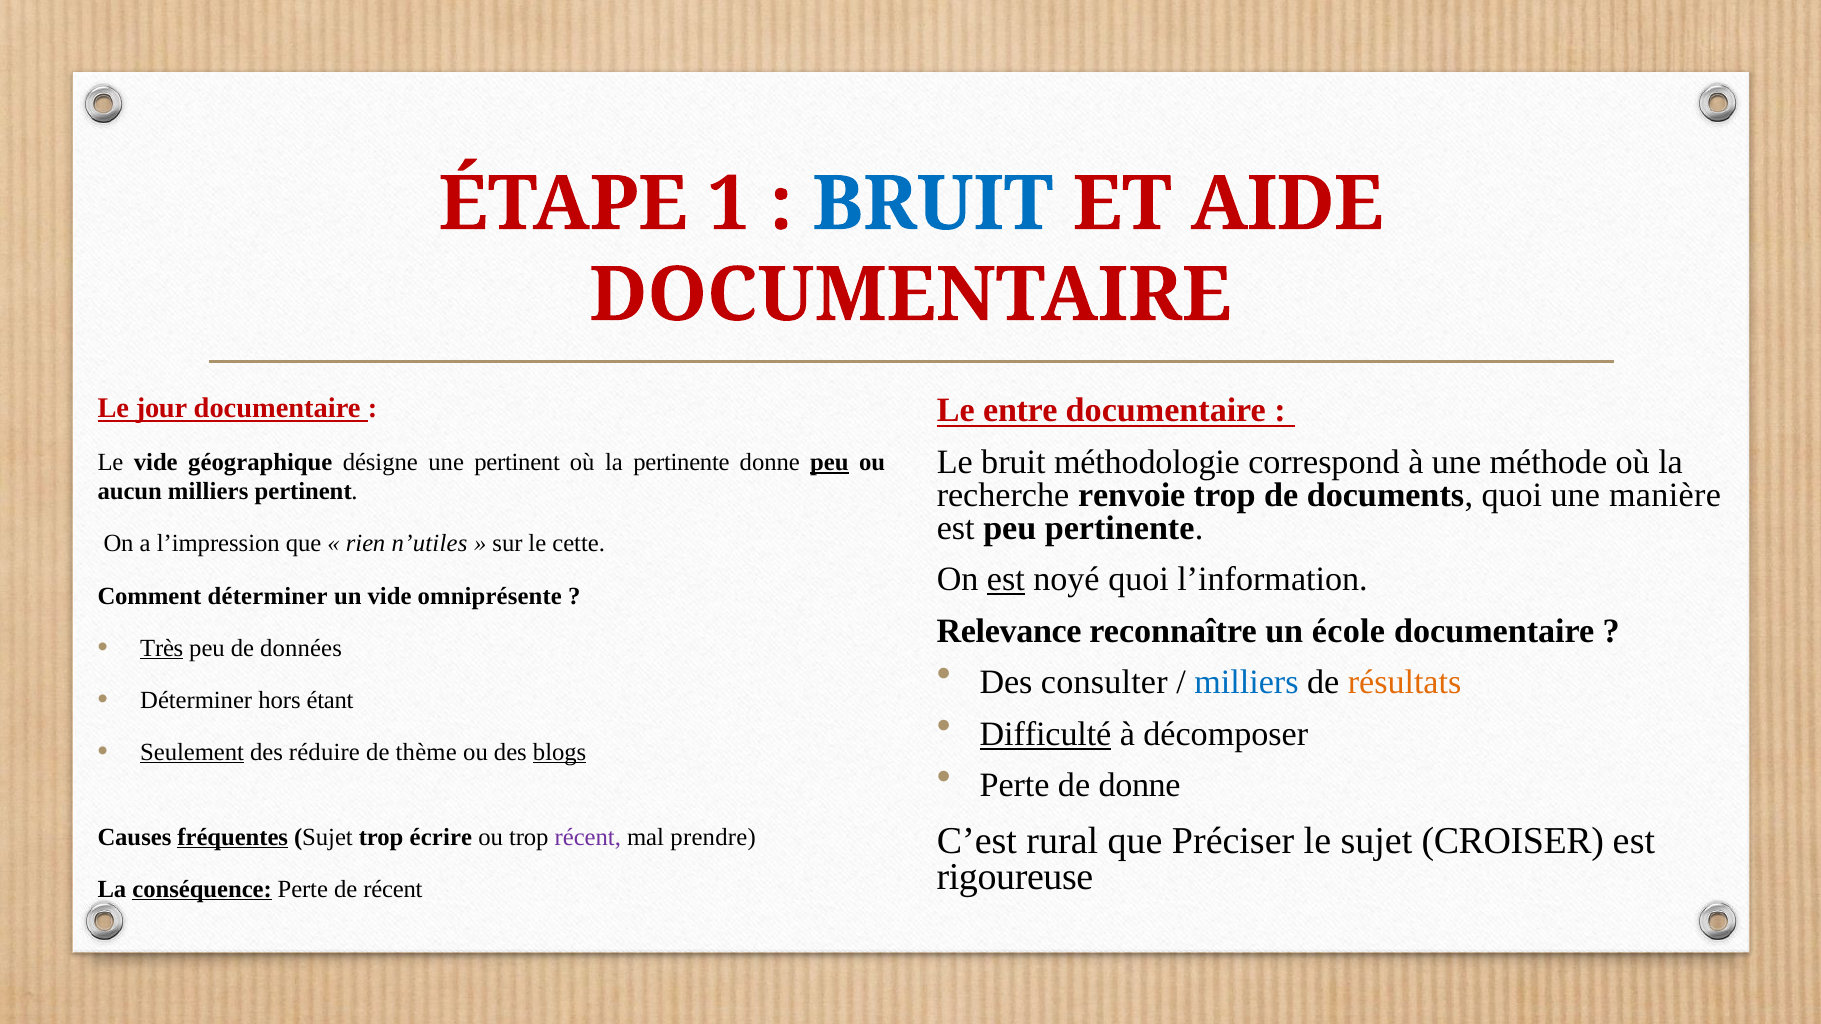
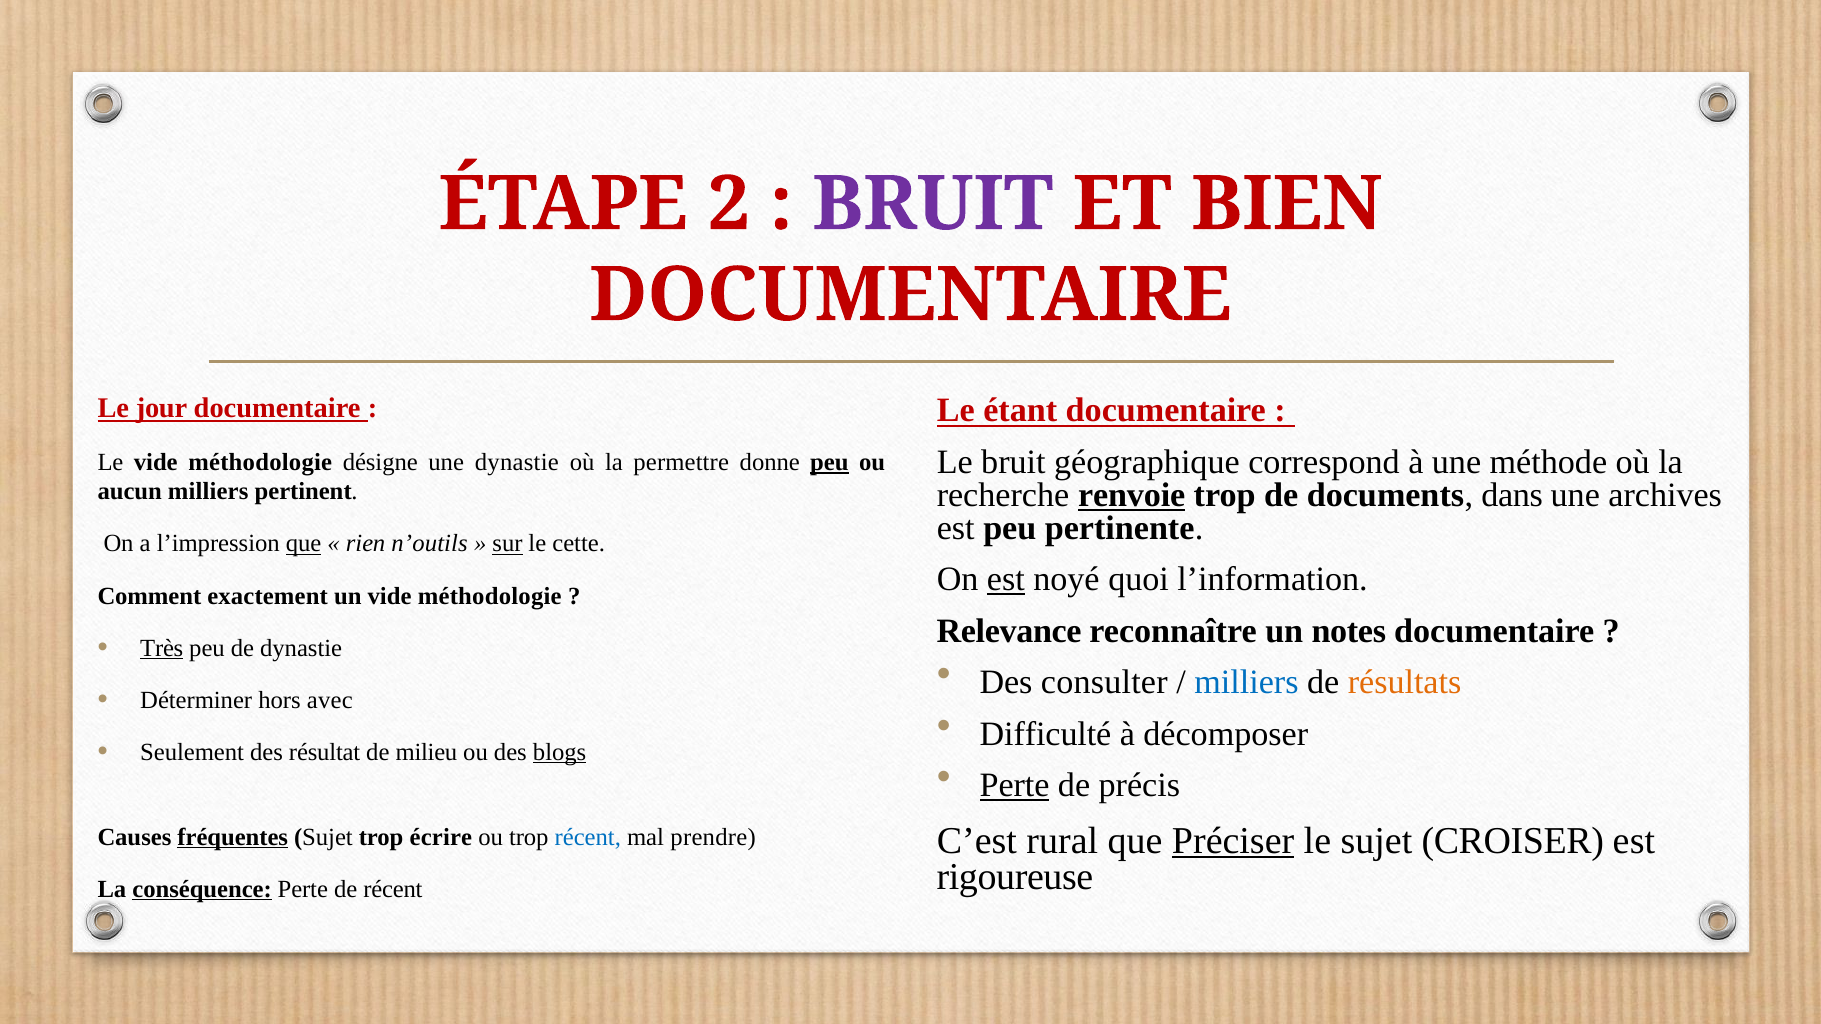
1: 1 -> 2
BRUIT at (933, 204) colour: blue -> purple
AIDE: AIDE -> BIEN
entre: entre -> étant
méthodologie: méthodologie -> géographique
Le vide géographique: géographique -> méthodologie
une pertinent: pertinent -> dynastie
la pertinente: pertinente -> permettre
renvoie underline: none -> present
documents quoi: quoi -> dans
manière: manière -> archives
que at (304, 544) underline: none -> present
n’utiles: n’utiles -> n’outils
sur underline: none -> present
Comment déterminer: déterminer -> exactement
un vide omniprésente: omniprésente -> méthodologie
école: école -> notes
de données: données -> dynastie
étant: étant -> avec
Difficulté underline: present -> none
Seulement underline: present -> none
réduire: réduire -> résultat
thème: thème -> milieu
Perte at (1015, 786) underline: none -> present
de donne: donne -> précis
Préciser underline: none -> present
récent at (588, 837) colour: purple -> blue
